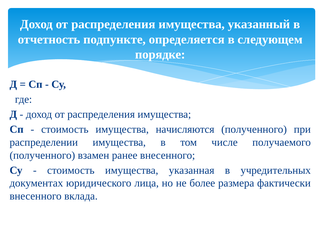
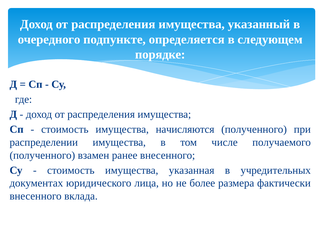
отчетность: отчетность -> очередного
